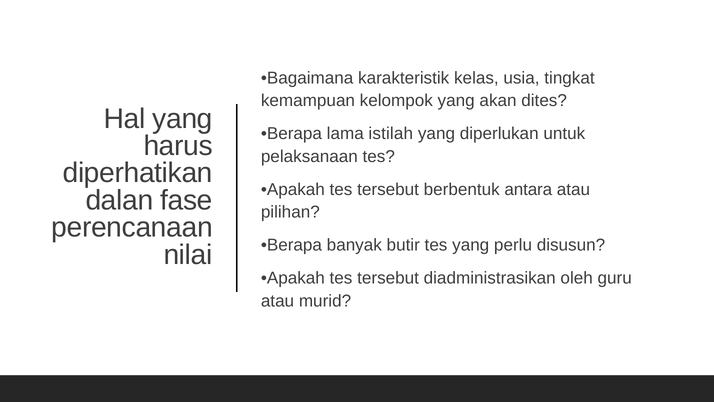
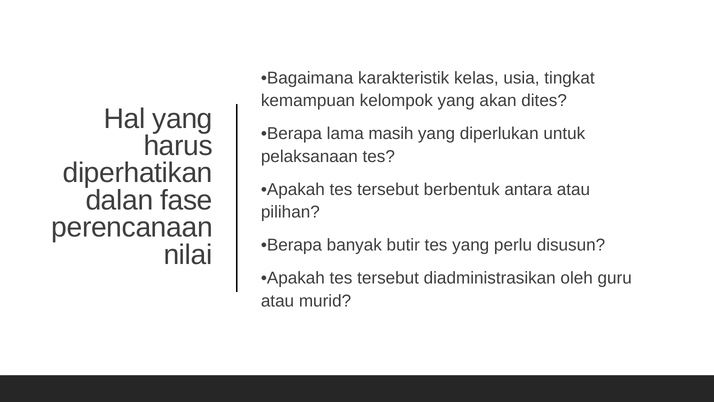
istilah: istilah -> masih
